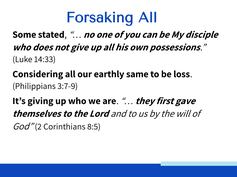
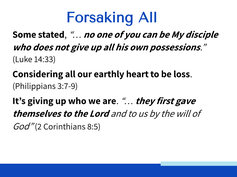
same: same -> heart
